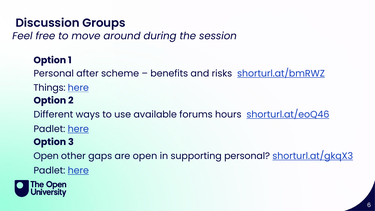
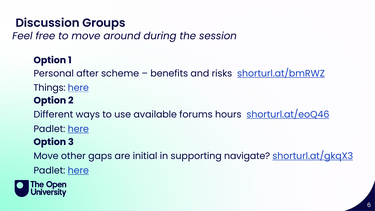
Open at (46, 156): Open -> Move
are open: open -> initial
supporting personal: personal -> navigate
